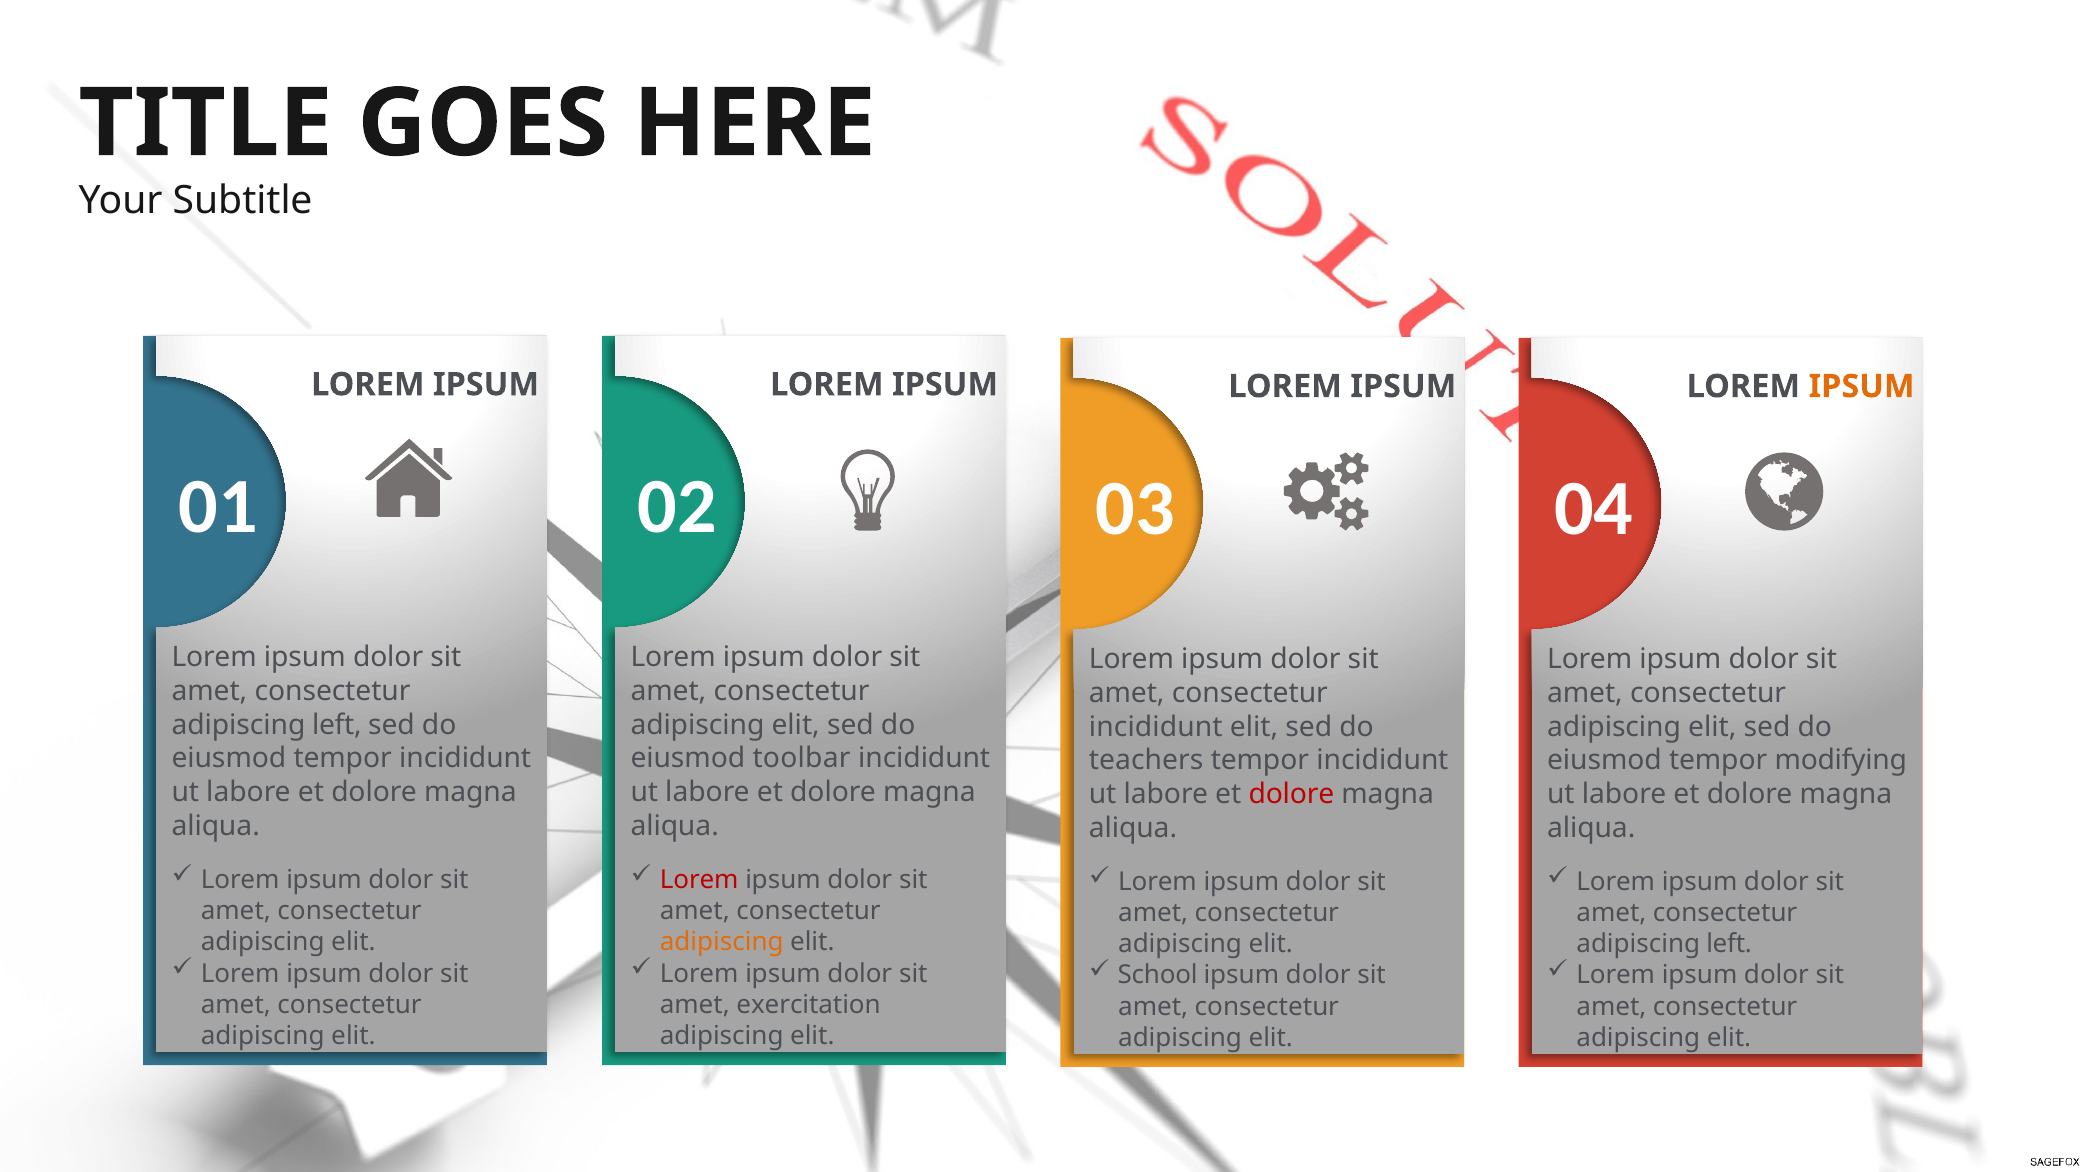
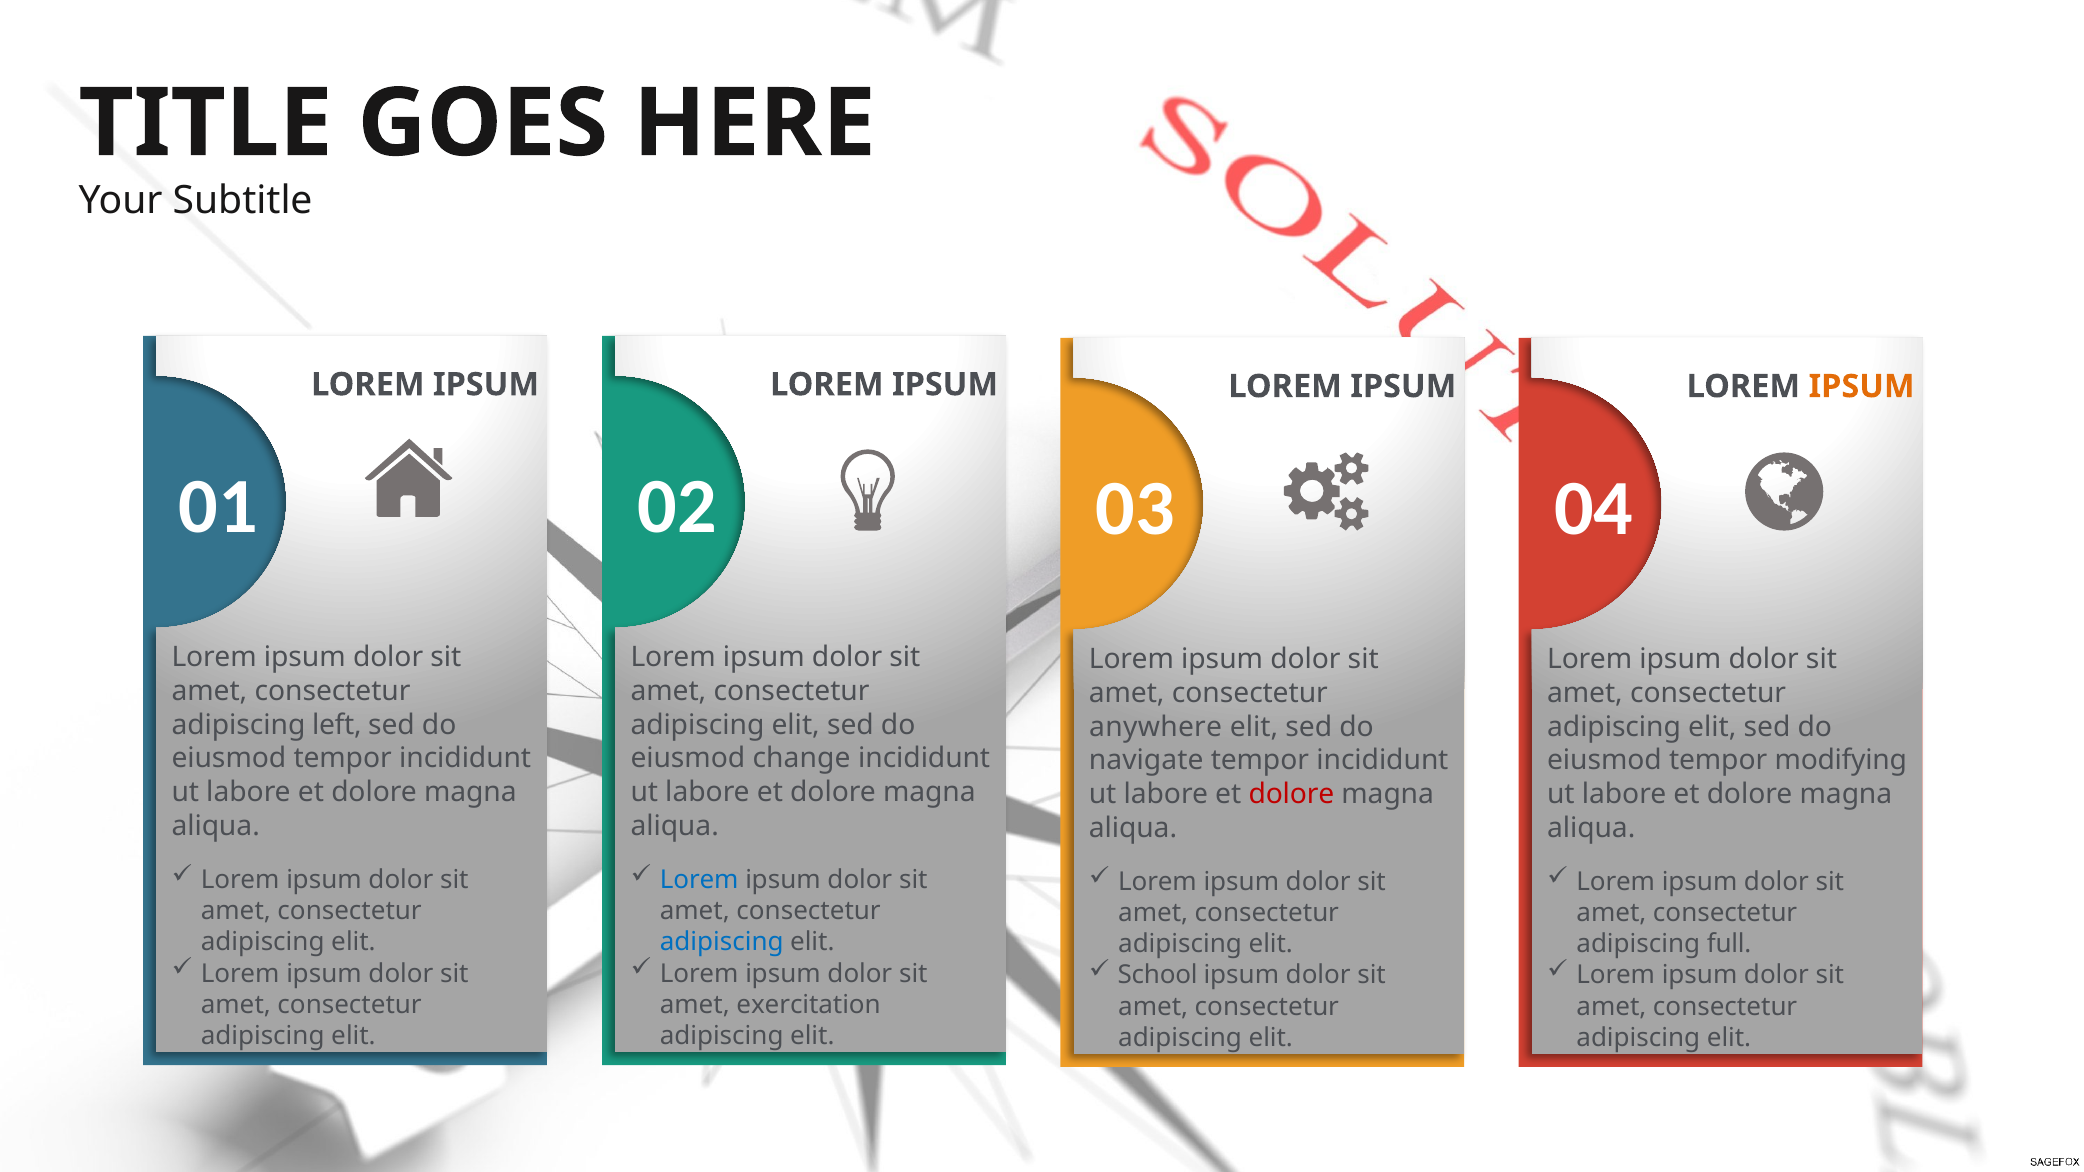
incididunt at (1156, 727): incididunt -> anywhere
toolbar: toolbar -> change
teachers: teachers -> navigate
Lorem at (699, 880) colour: red -> blue
adipiscing at (722, 942) colour: orange -> blue
left at (1729, 944): left -> full
